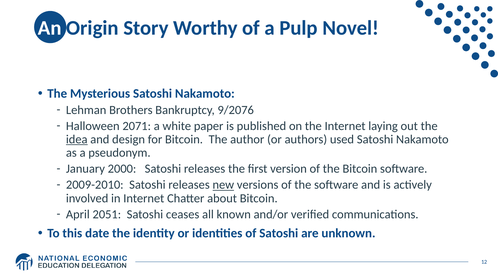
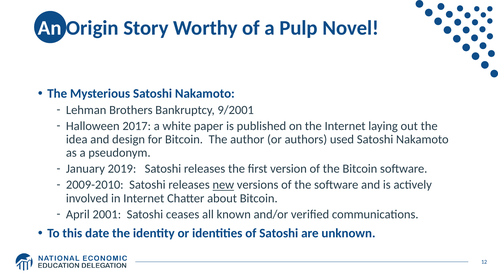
9/2076: 9/2076 -> 9/2001
2071: 2071 -> 2017
idea underline: present -> none
2000: 2000 -> 2019
2051: 2051 -> 2001
